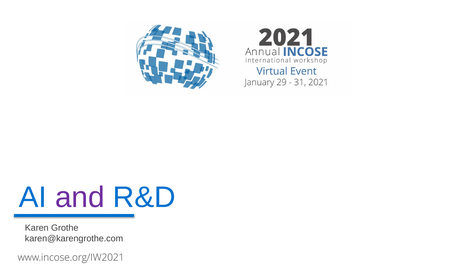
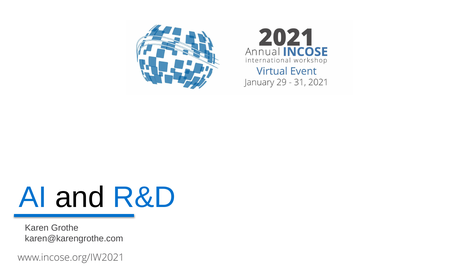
and colour: purple -> black
